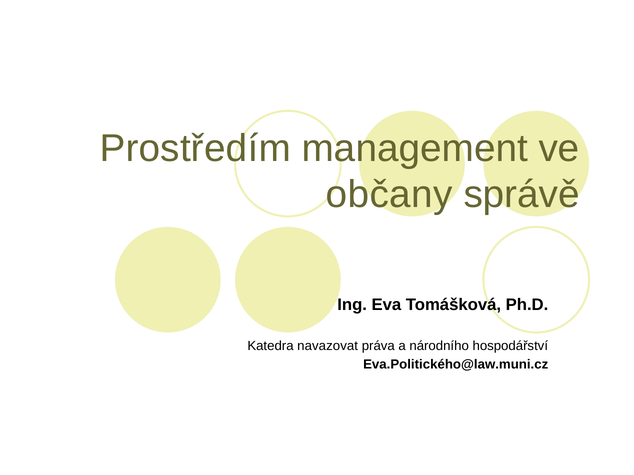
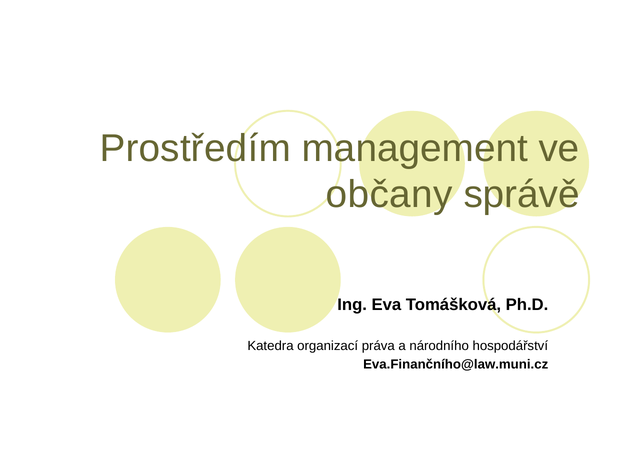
navazovat: navazovat -> organizací
Eva.Politického@law.muni.cz: Eva.Politického@law.muni.cz -> Eva.Finančního@law.muni.cz
